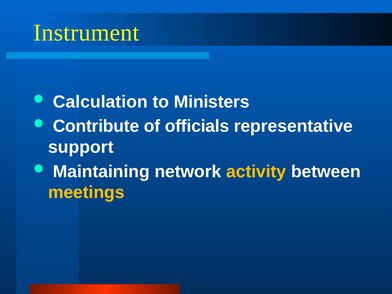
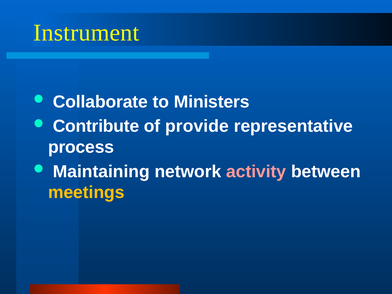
Calculation: Calculation -> Collaborate
officials: officials -> provide
support: support -> process
activity colour: yellow -> pink
